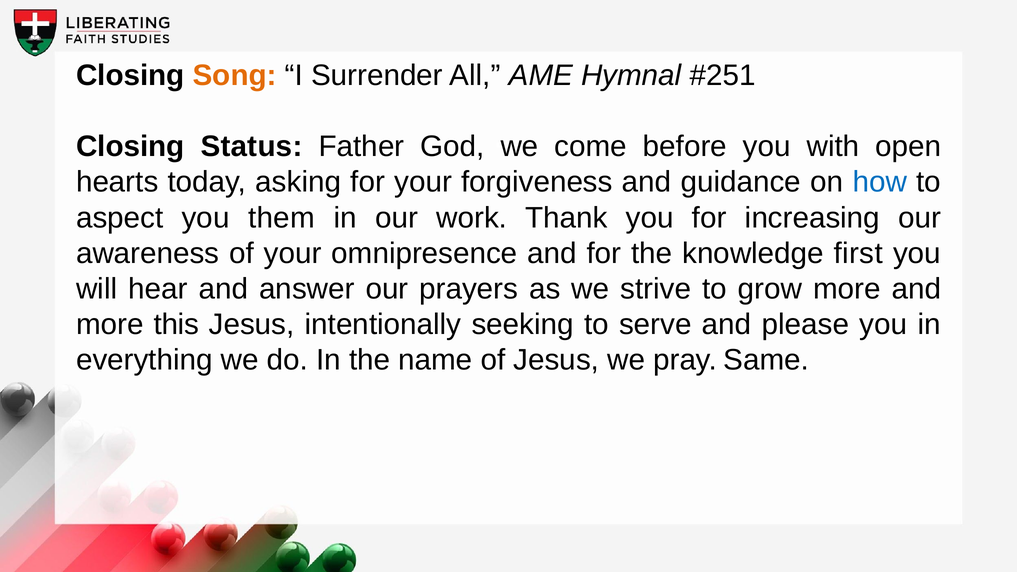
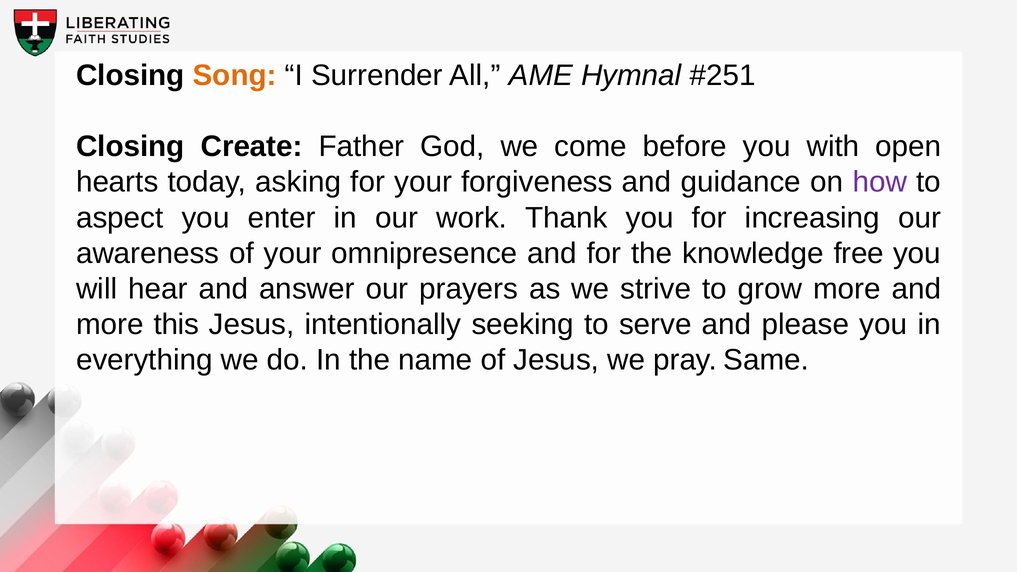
Status: Status -> Create
how colour: blue -> purple
them: them -> enter
first: first -> free
